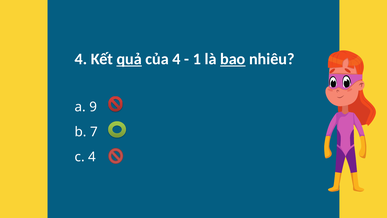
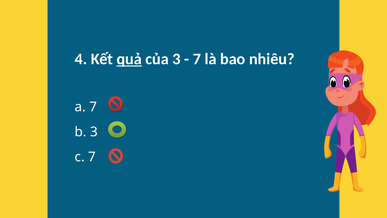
của 4: 4 -> 3
1 at (197, 59): 1 -> 7
bao underline: present -> none
a 9: 9 -> 7
b 7: 7 -> 3
c 4: 4 -> 7
